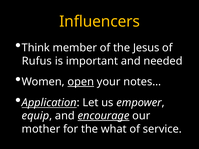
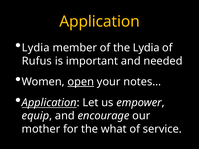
Influencers at (100, 21): Influencers -> Application
Think at (36, 48): Think -> Lydia
the Jesus: Jesus -> Lydia
encourage underline: present -> none
